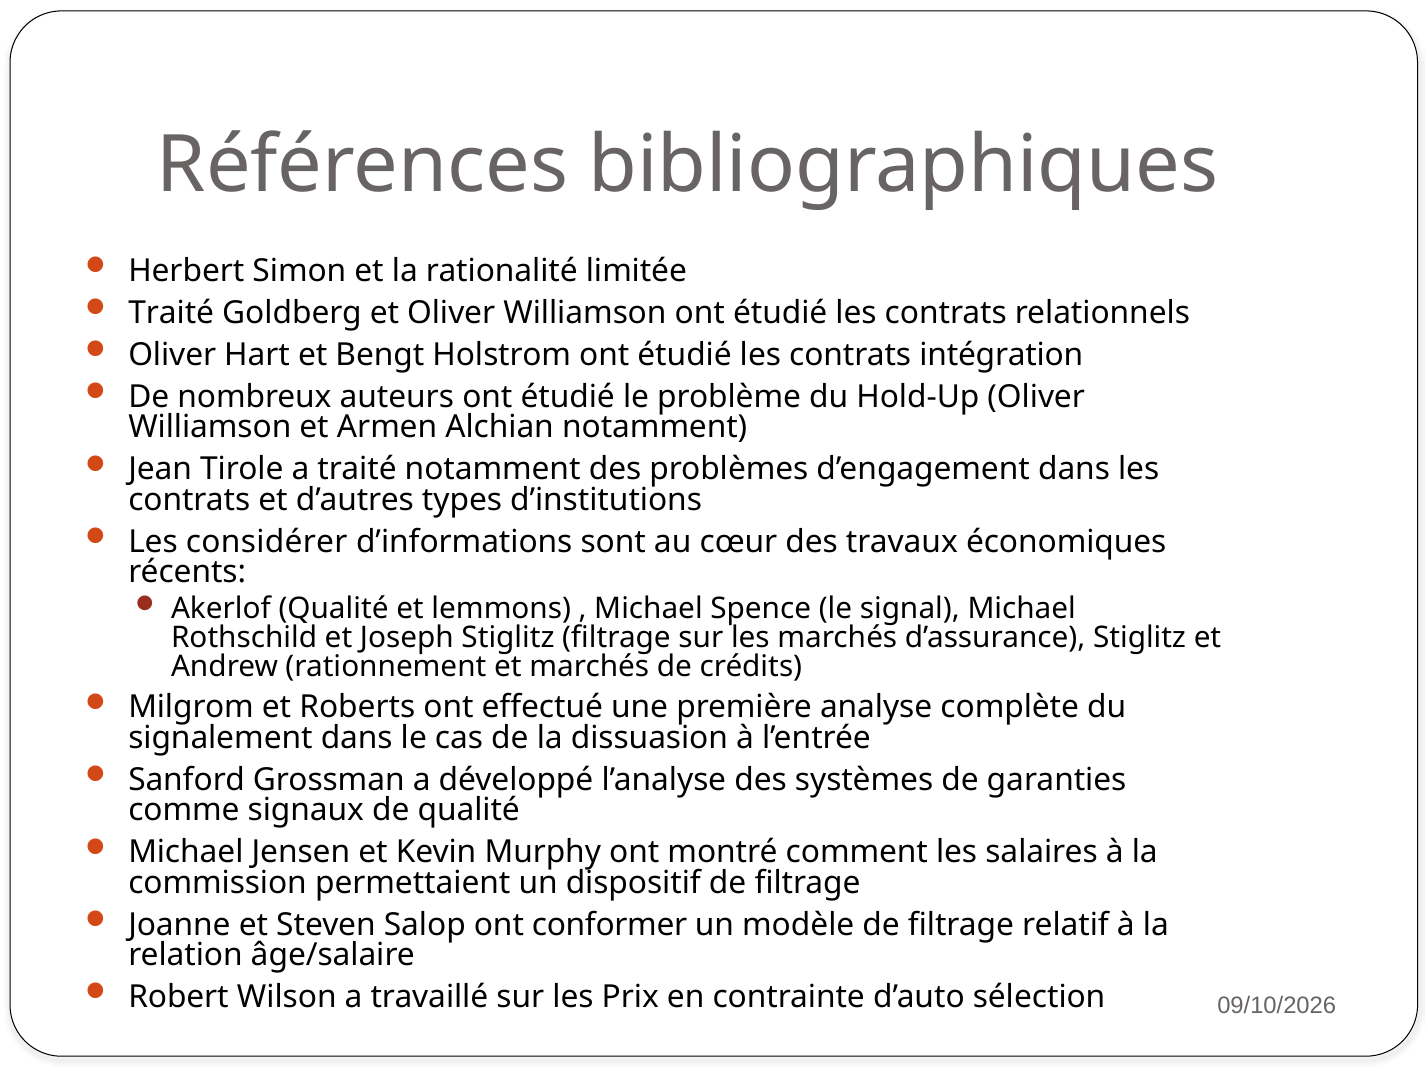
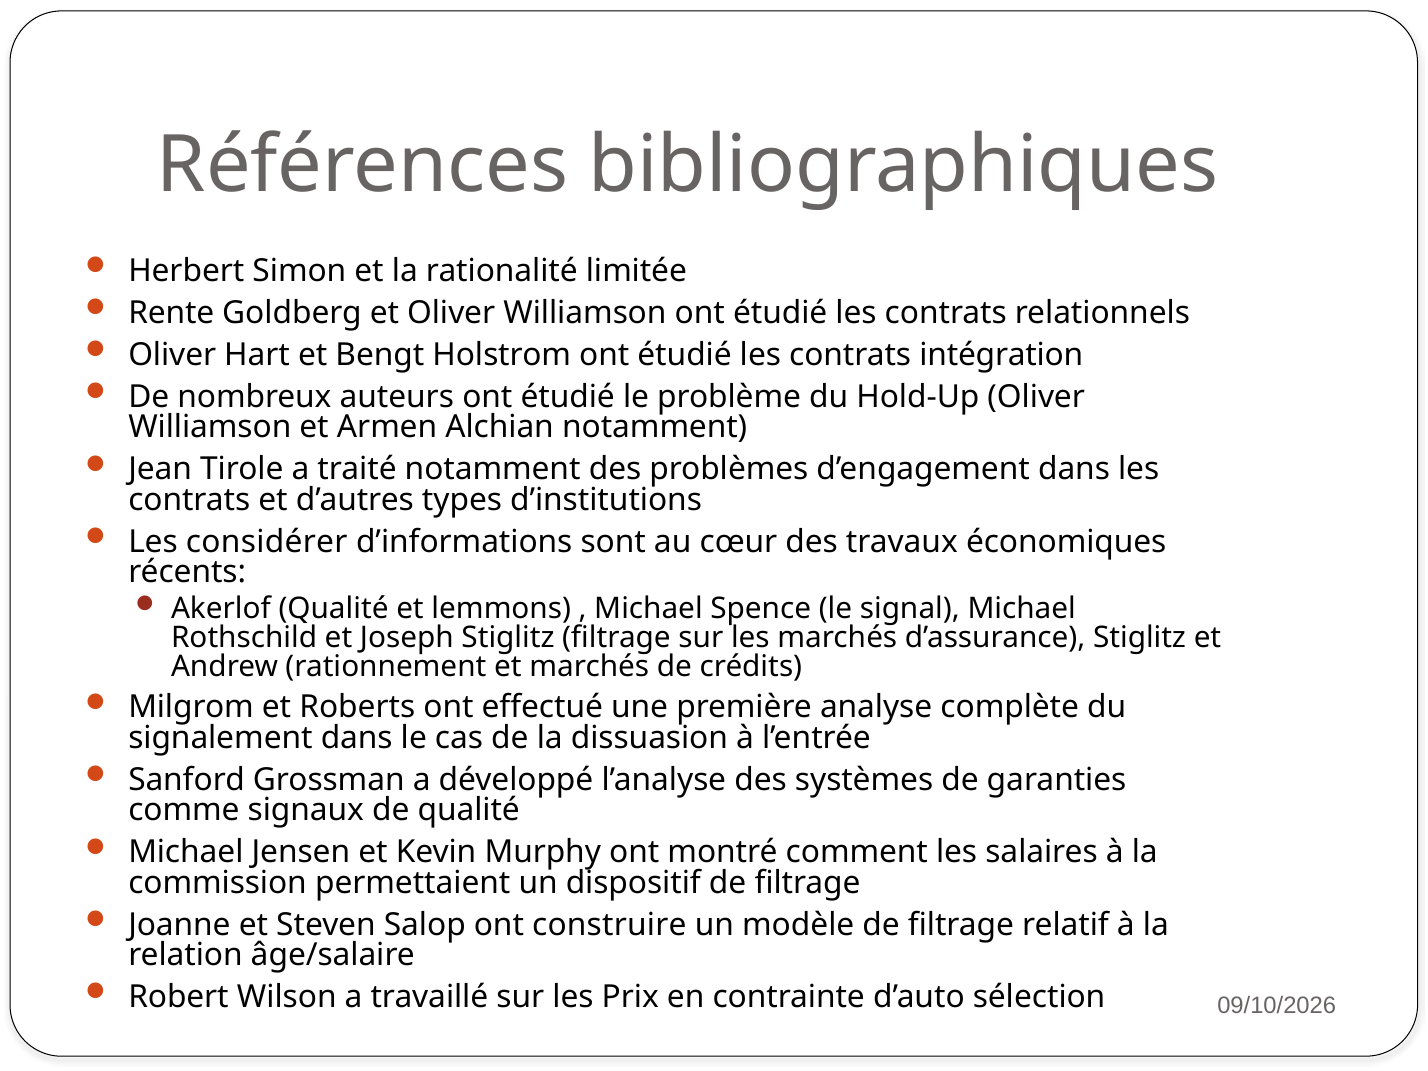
Traité at (171, 313): Traité -> Rente
conformer: conformer -> construire
